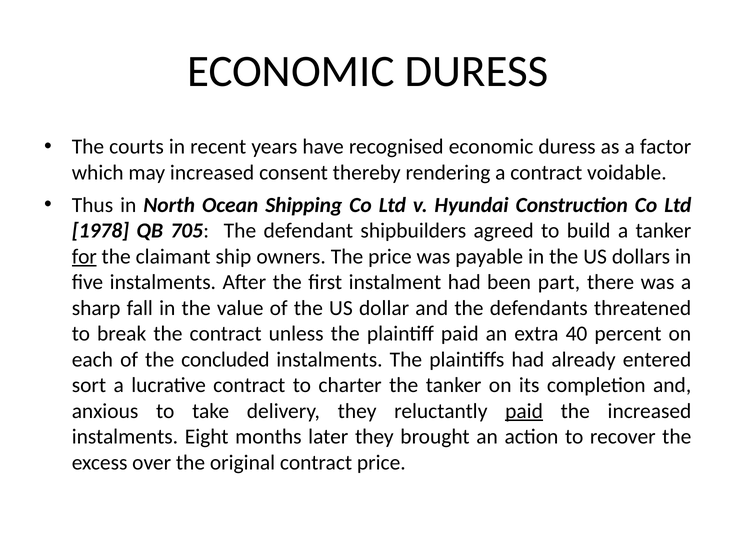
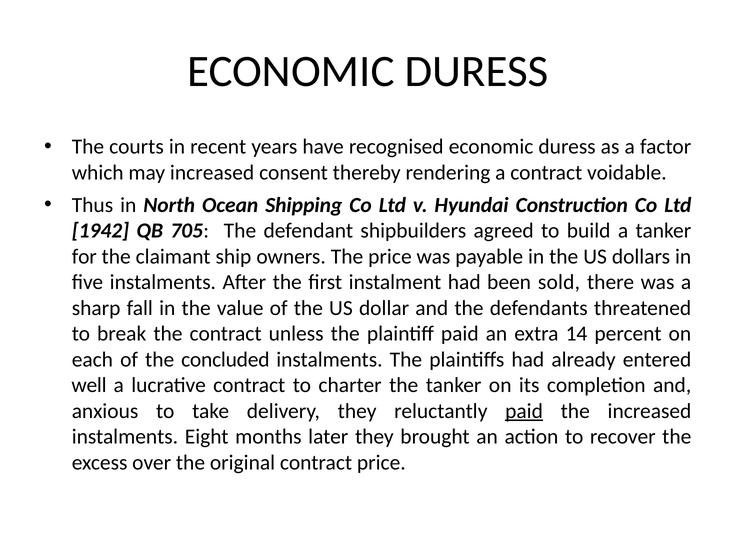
1978: 1978 -> 1942
for underline: present -> none
part: part -> sold
40: 40 -> 14
sort: sort -> well
